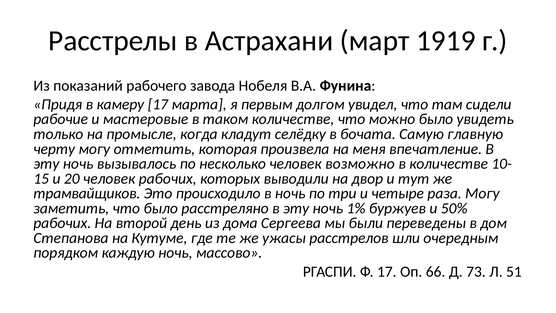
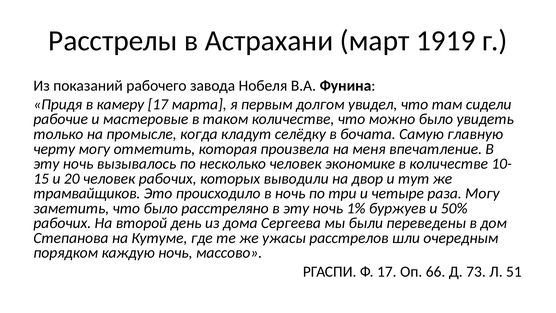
возможно: возможно -> экономике
